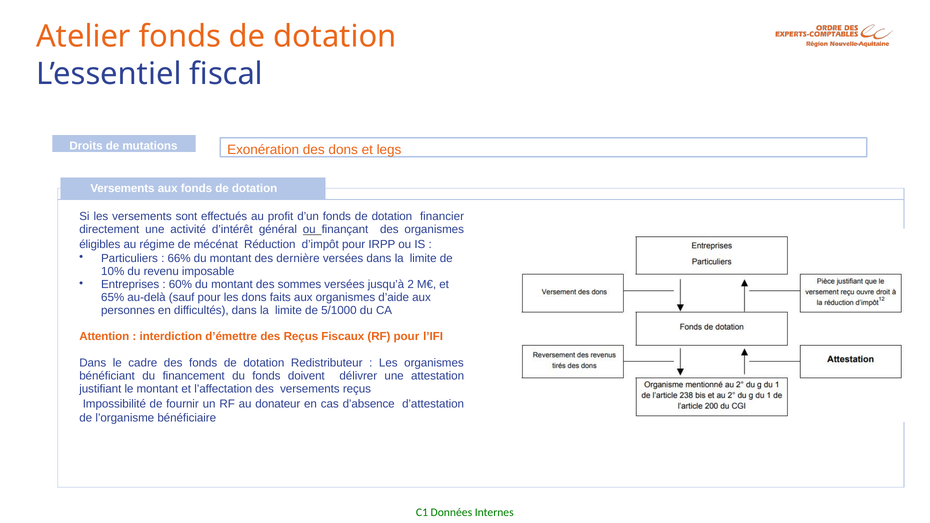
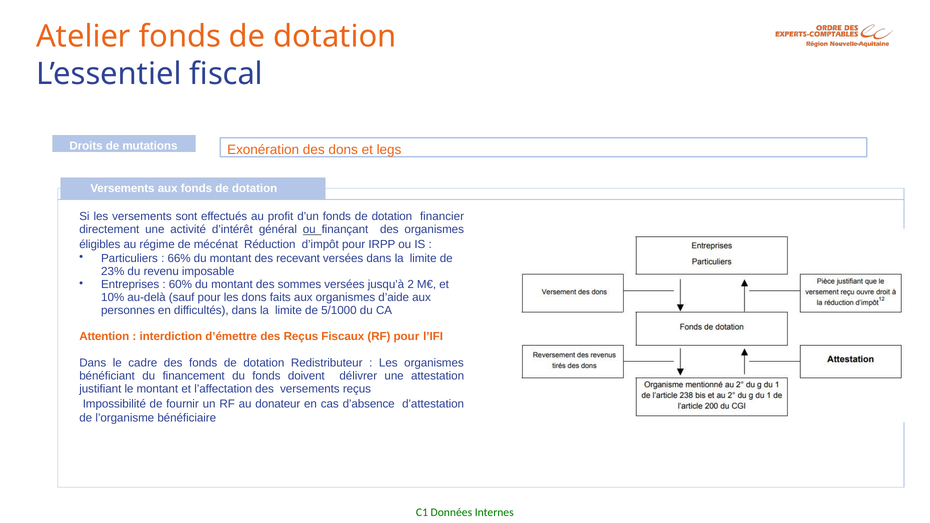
dernière: dernière -> recevant
10%: 10% -> 23%
65%: 65% -> 10%
